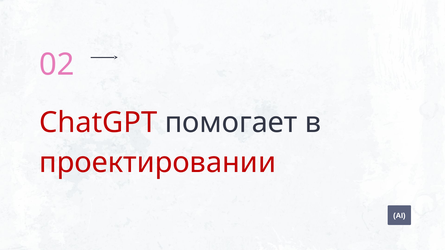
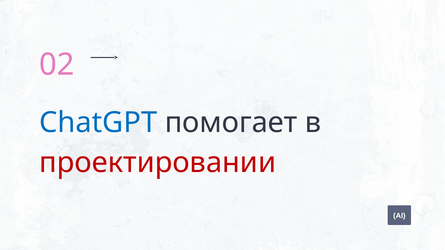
ChatGPT colour: red -> blue
